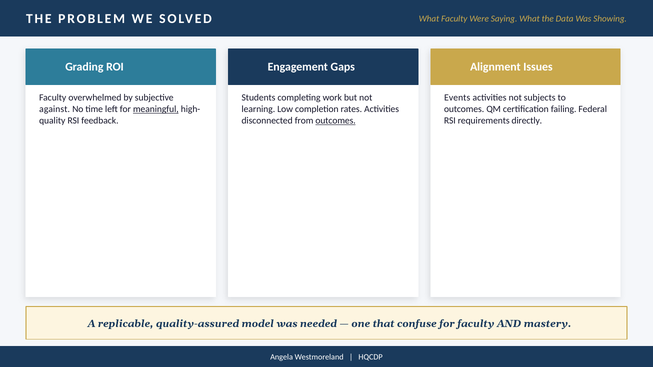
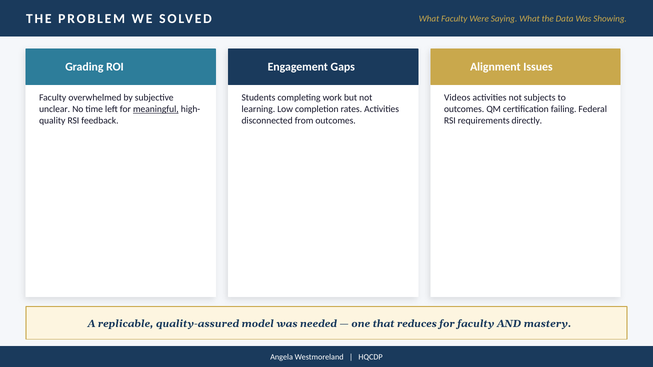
Events: Events -> Videos
against: against -> unclear
outcomes at (336, 121) underline: present -> none
confuse: confuse -> reduces
